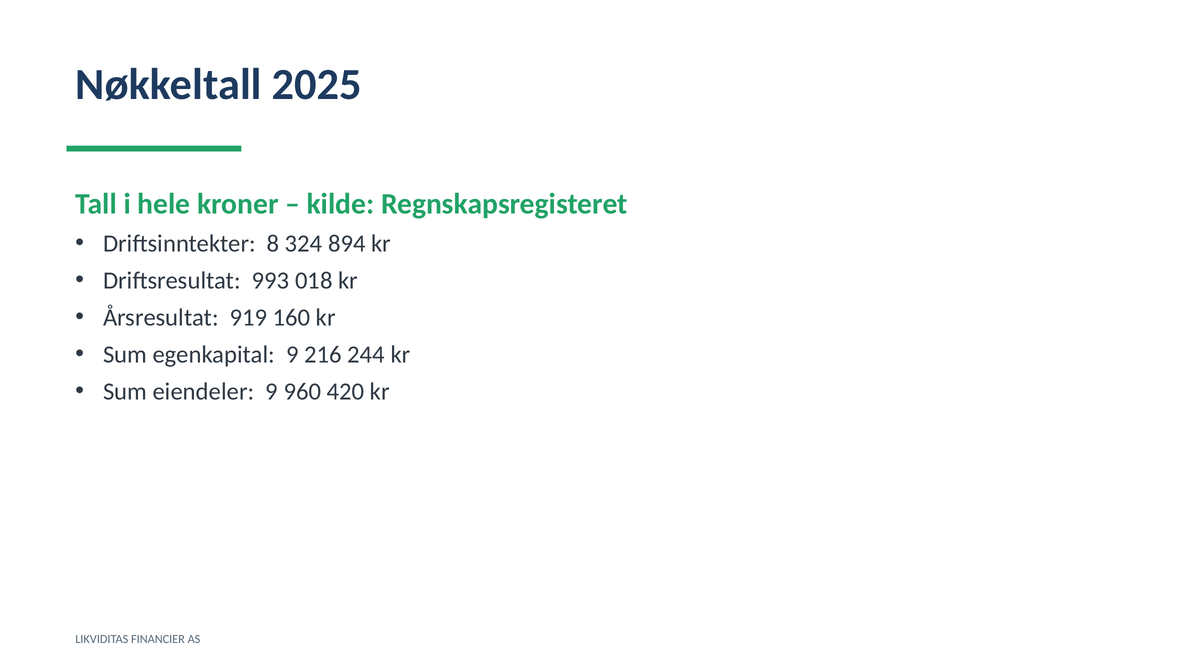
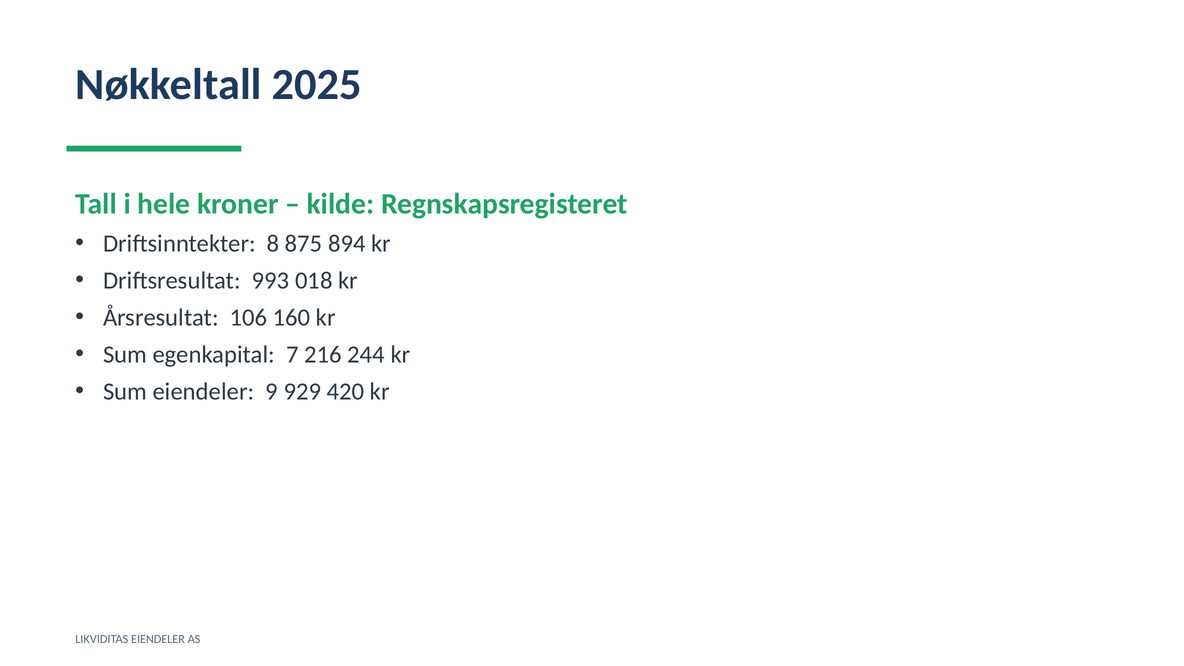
324: 324 -> 875
919: 919 -> 106
egenkapital 9: 9 -> 7
960: 960 -> 929
LIKVIDITAS FINANCIER: FINANCIER -> EIENDELER
